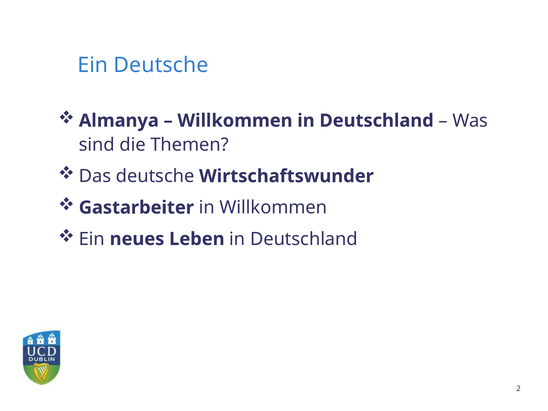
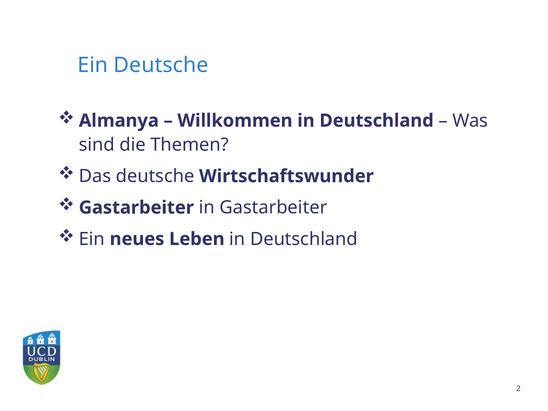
in Willkommen: Willkommen -> Gastarbeiter
